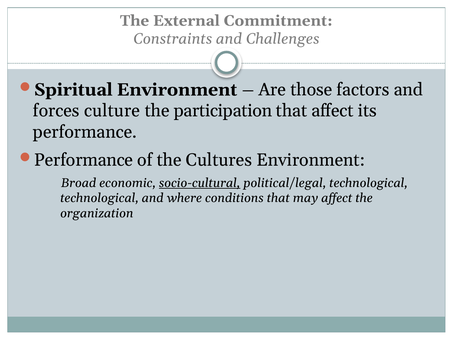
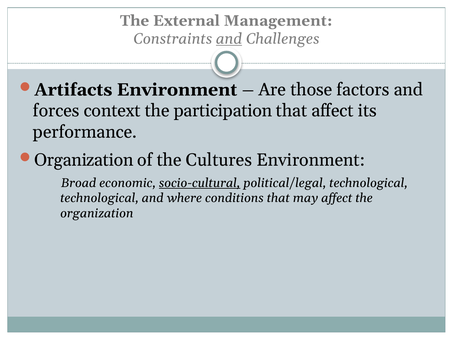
Commitment: Commitment -> Management
and at (229, 39) underline: none -> present
Spiritual: Spiritual -> Artifacts
culture: culture -> context
Performance at (84, 160): Performance -> Organization
